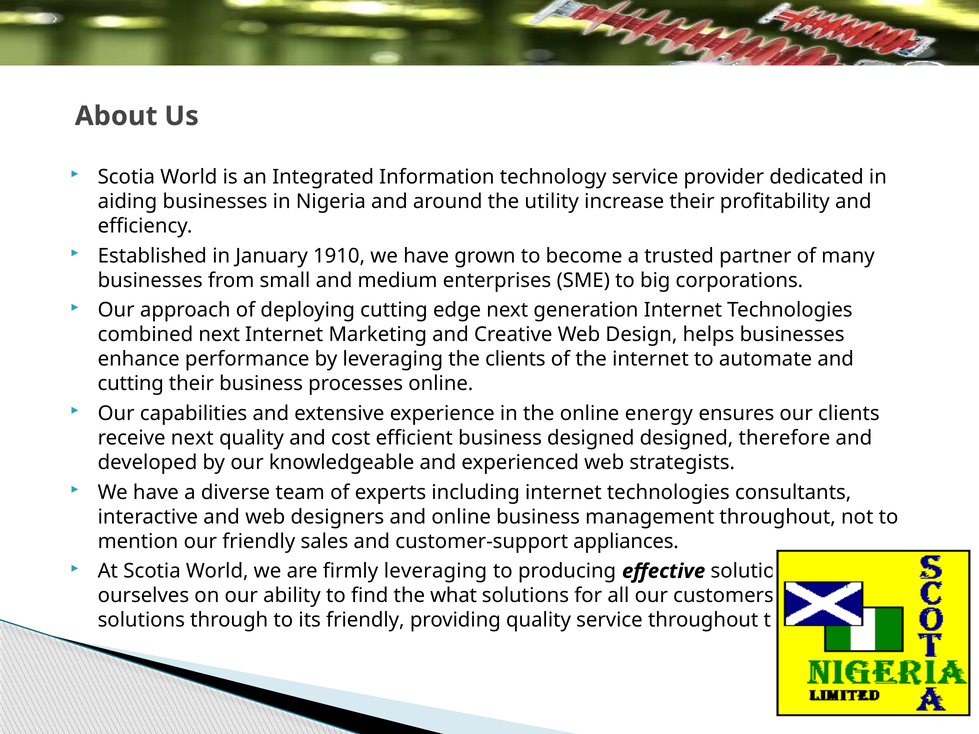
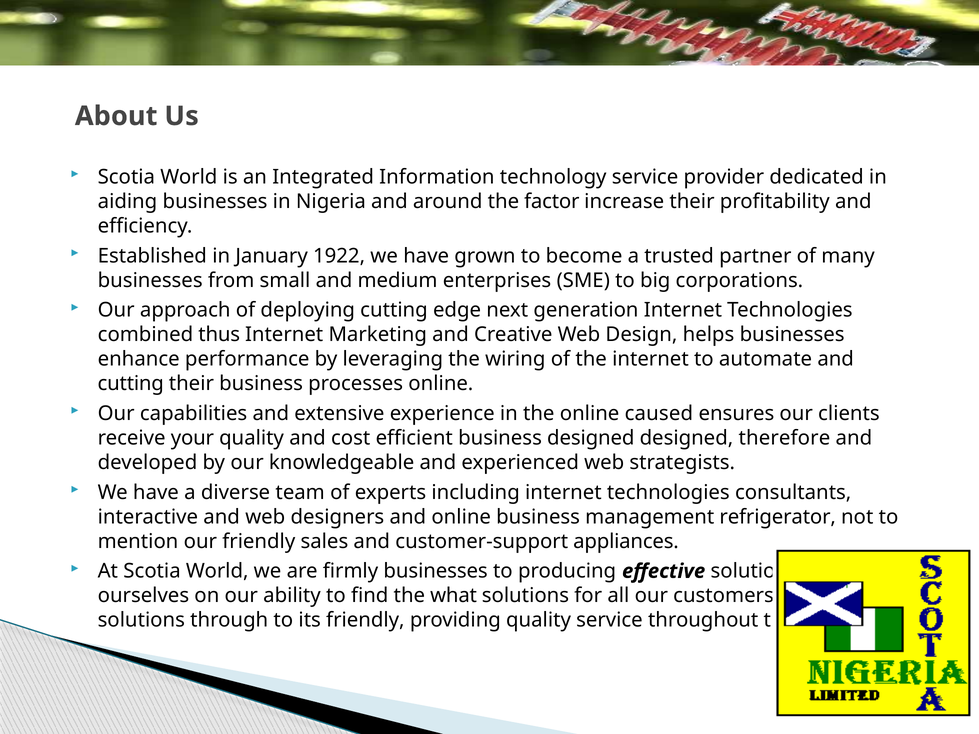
utility: utility -> factor
1910: 1910 -> 1922
combined next: next -> thus
the clients: clients -> wiring
energy: energy -> caused
receive next: next -> your
management throughout: throughout -> refrigerator
firmly leveraging: leveraging -> businesses
